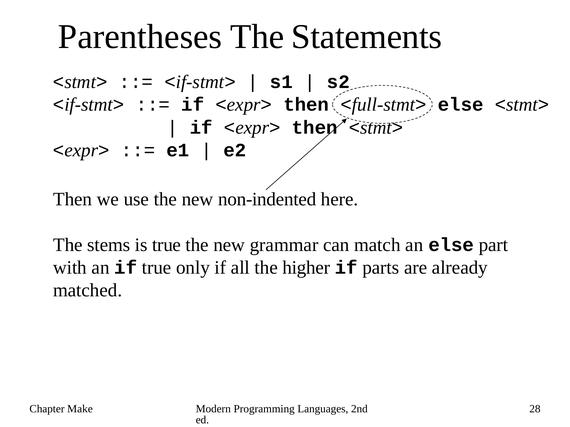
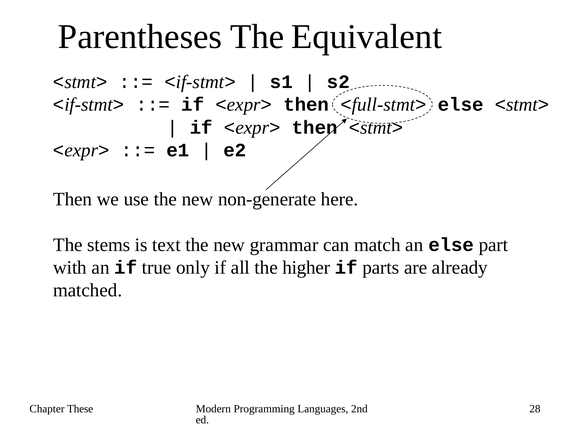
Statements: Statements -> Equivalent
non-indented: non-indented -> non-generate
is true: true -> text
Make: Make -> These
